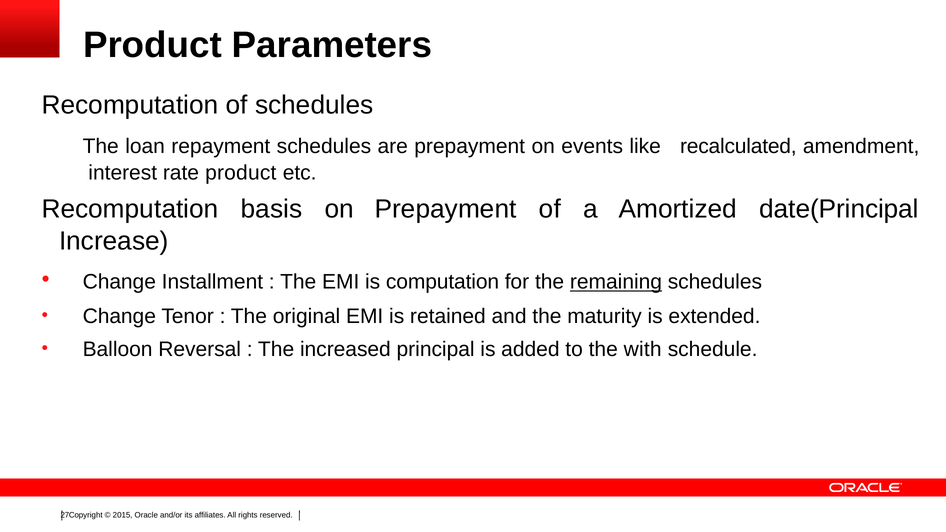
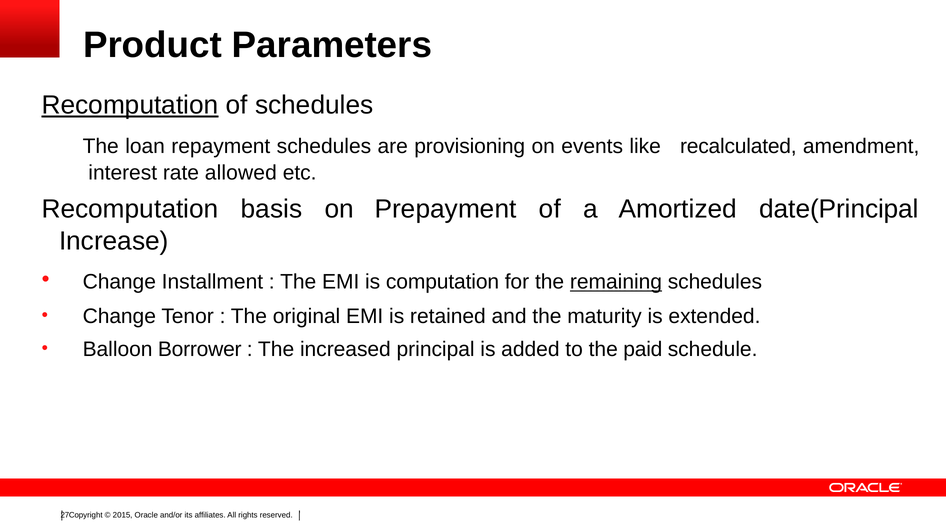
Recomputation at (130, 105) underline: none -> present
are prepayment: prepayment -> provisioning
rate product: product -> allowed
Reversal: Reversal -> Borrower
with: with -> paid
